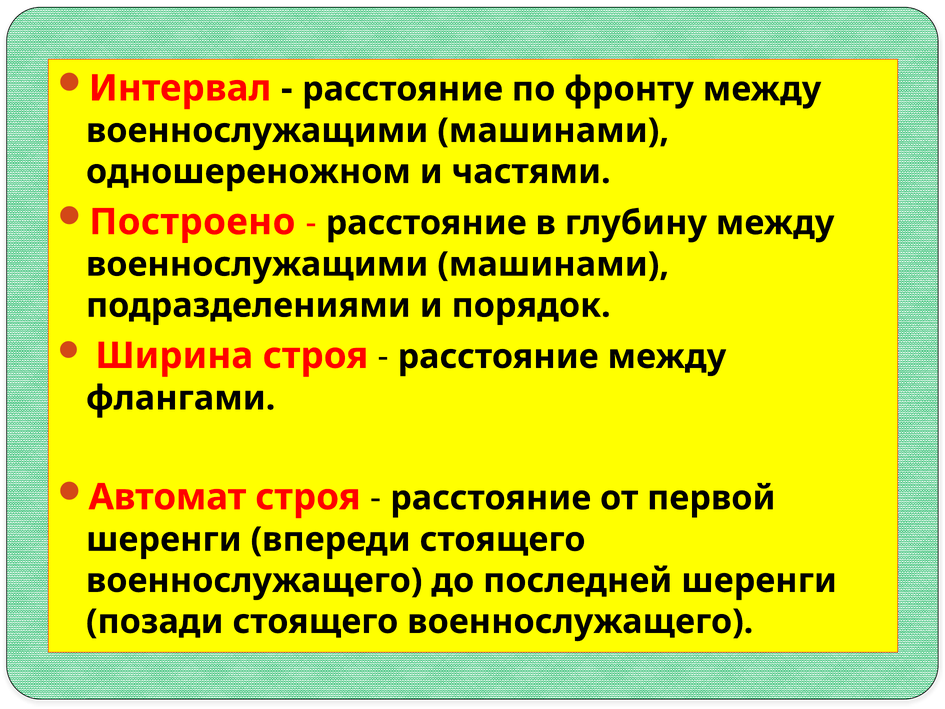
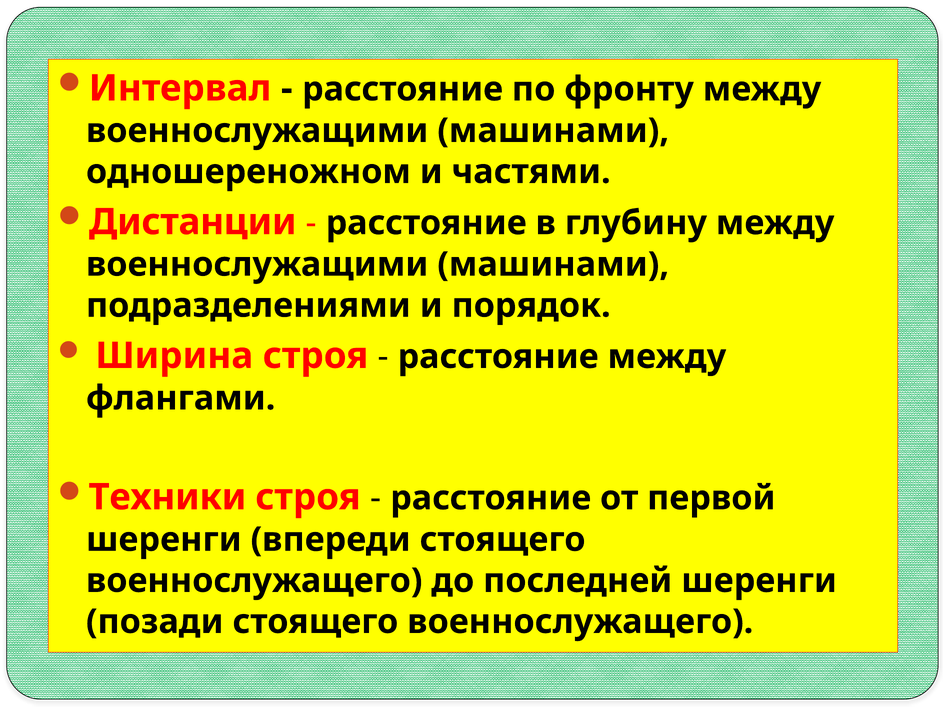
Построено: Построено -> Дистанции
Автомат: Автомат -> Техники
